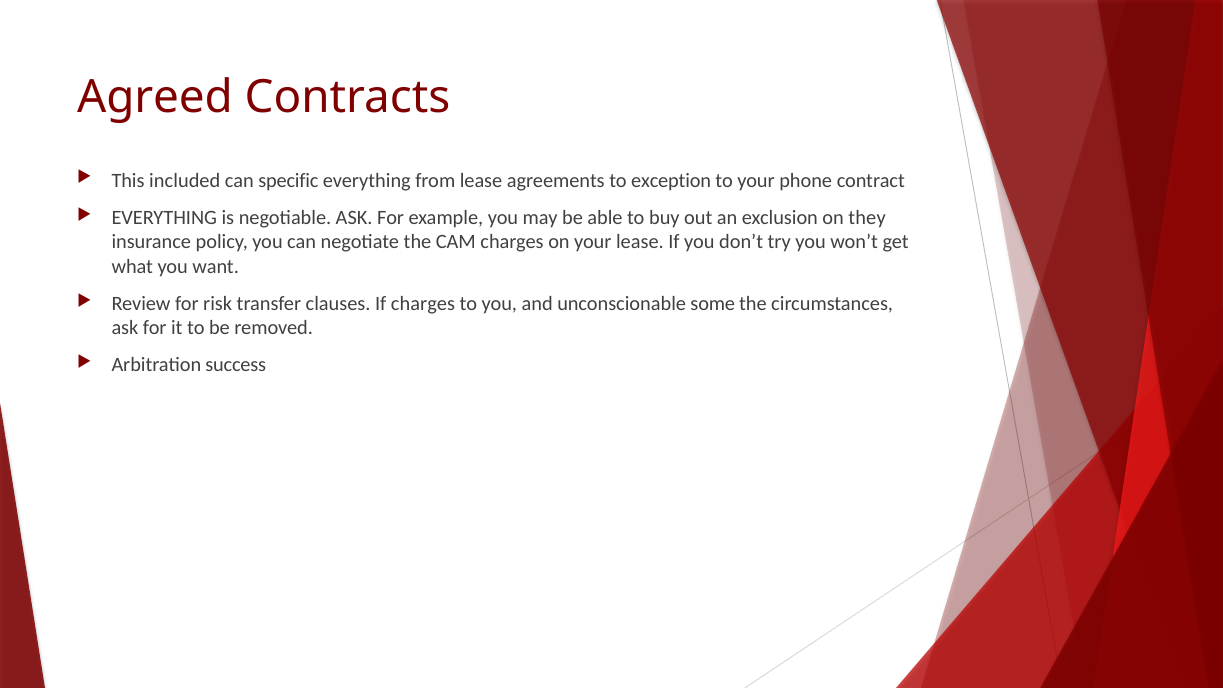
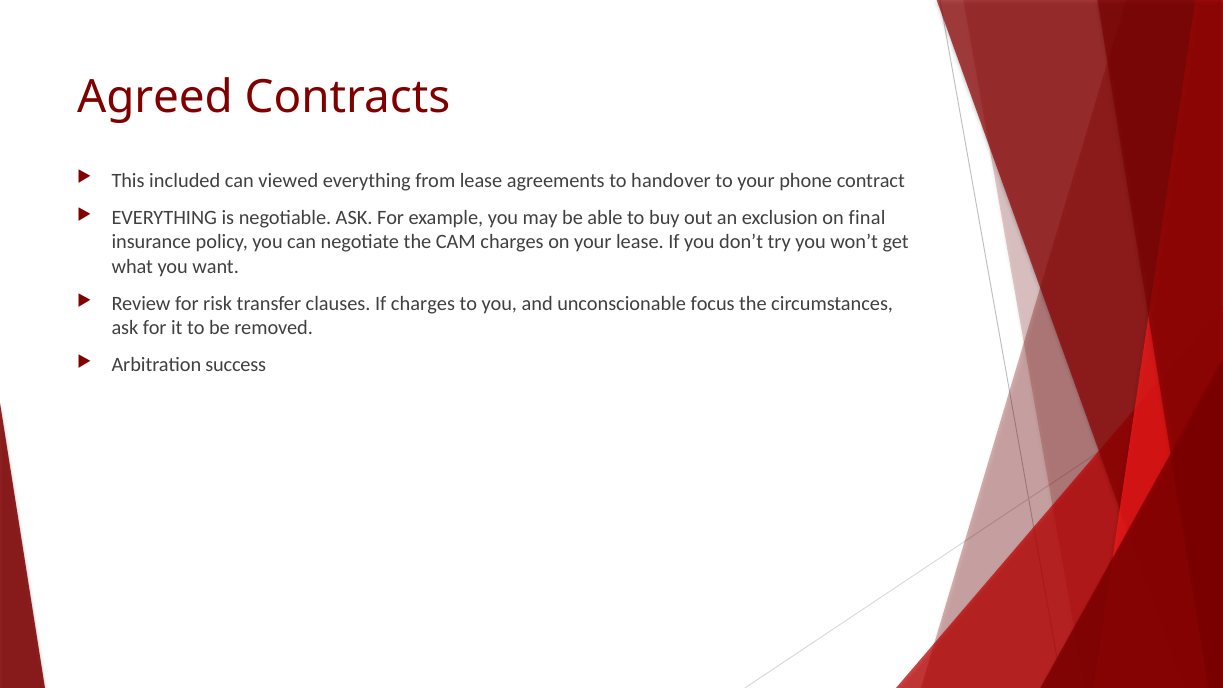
specific: specific -> viewed
exception: exception -> handover
they: they -> final
some: some -> focus
